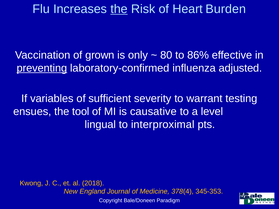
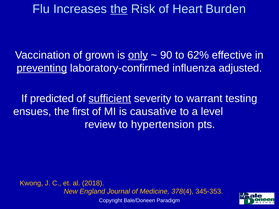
only underline: none -> present
80: 80 -> 90
86%: 86% -> 62%
variables: variables -> predicted
sufficient underline: none -> present
tool: tool -> first
lingual: lingual -> review
interproximal: interproximal -> hypertension
